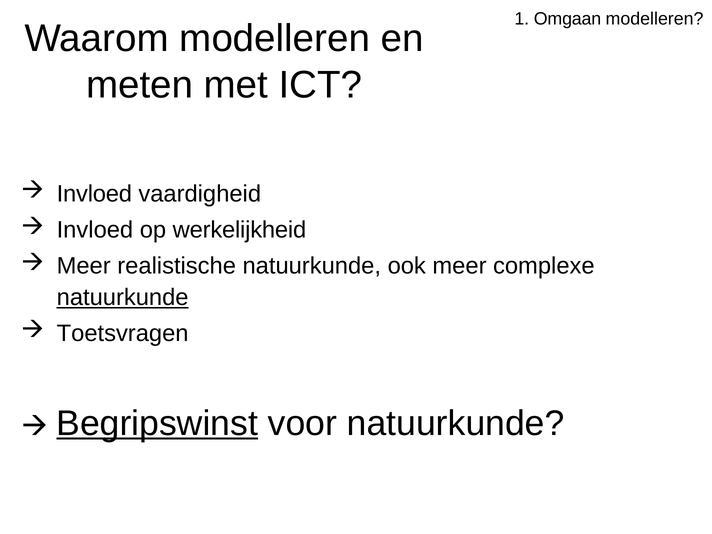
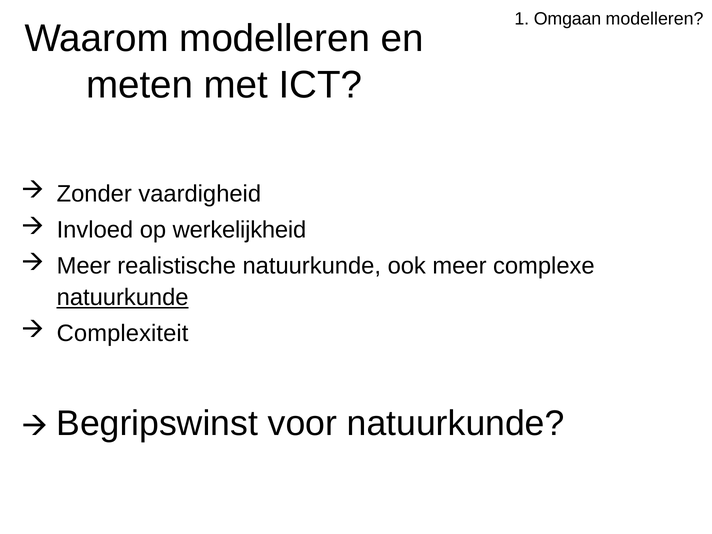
Invloed at (94, 194): Invloed -> Zonder
Toetsvragen: Toetsvragen -> Complexiteit
Begripswinst underline: present -> none
